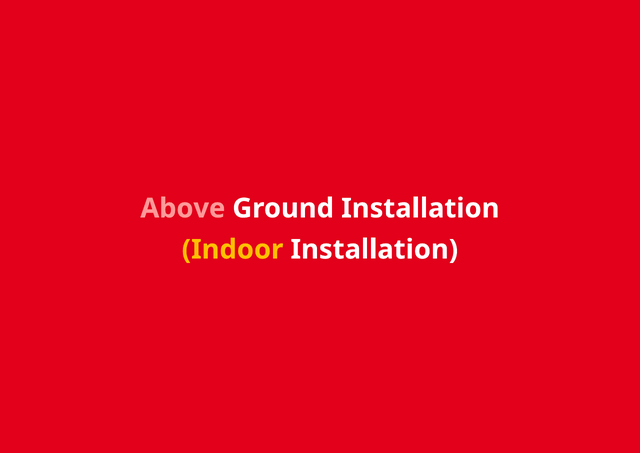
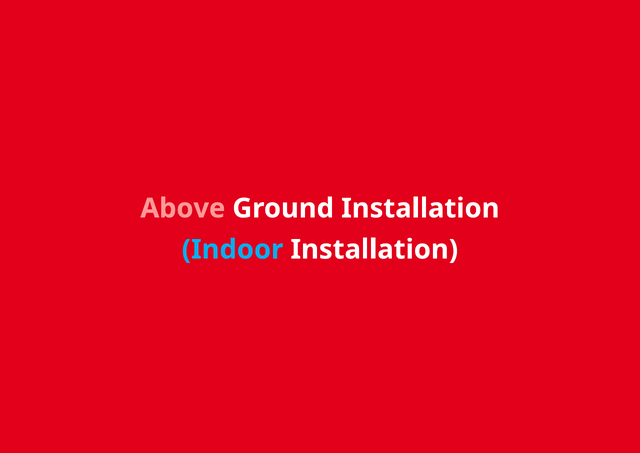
Indoor colour: yellow -> light blue
